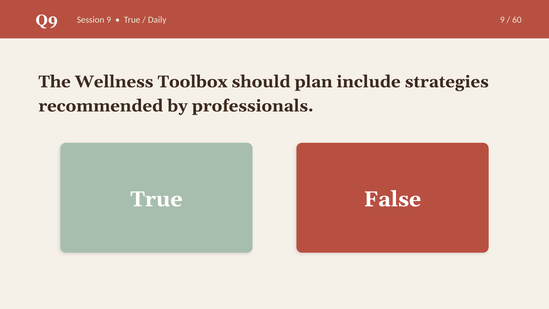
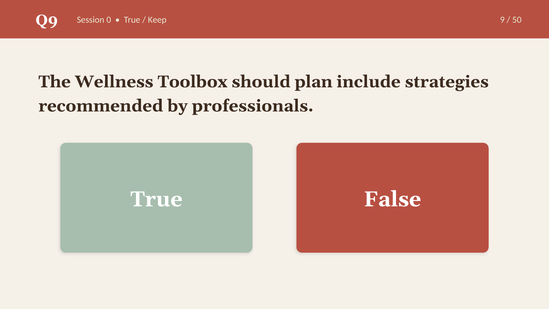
Session 9: 9 -> 0
Daily: Daily -> Keep
60: 60 -> 50
